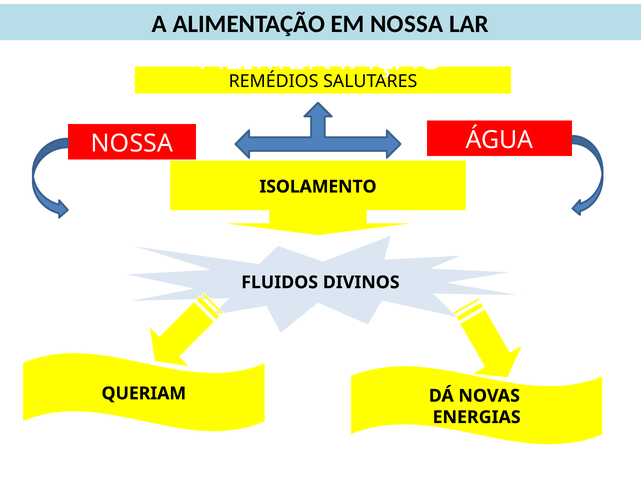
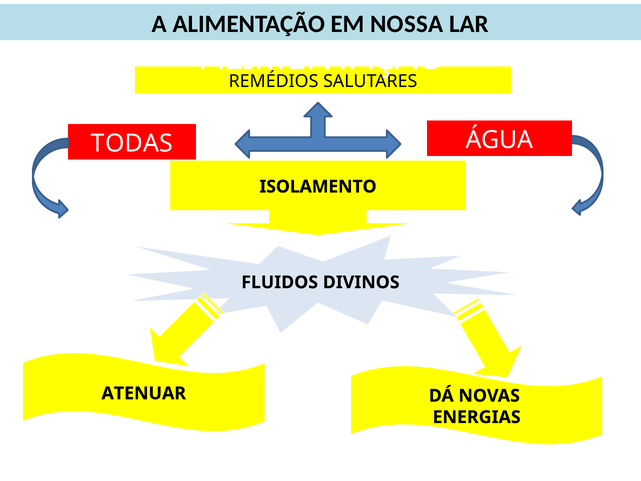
NOSSA at (132, 143): NOSSA -> TODAS
QUERIAM: QUERIAM -> ATENUAR
